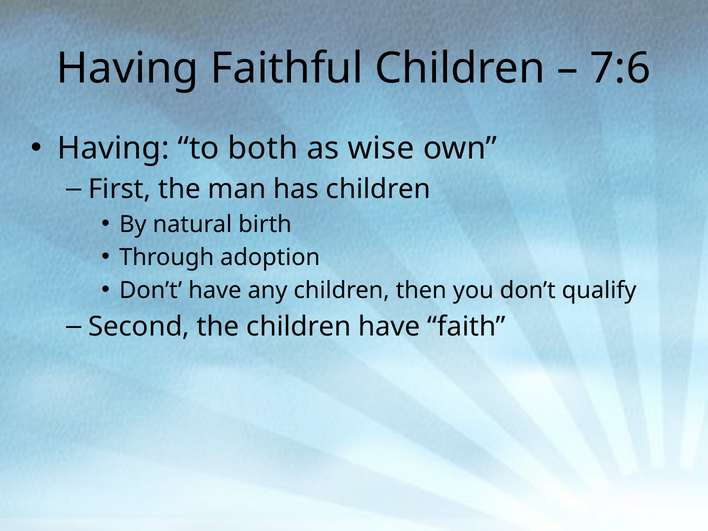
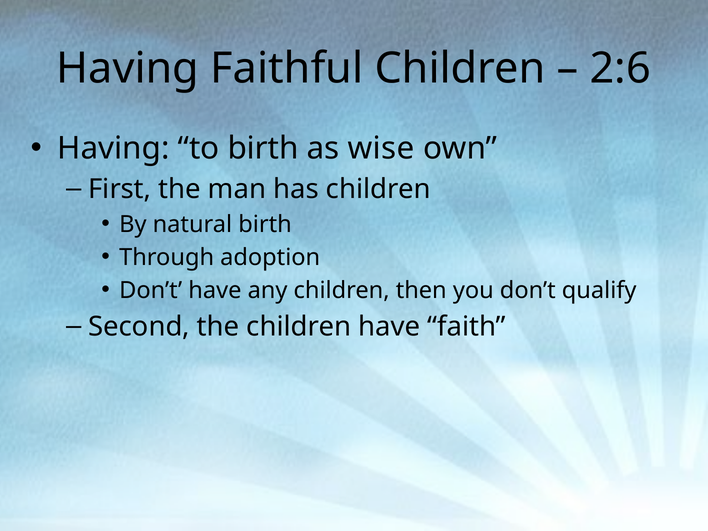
7:6: 7:6 -> 2:6
to both: both -> birth
